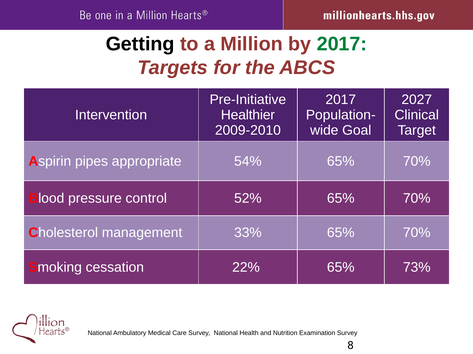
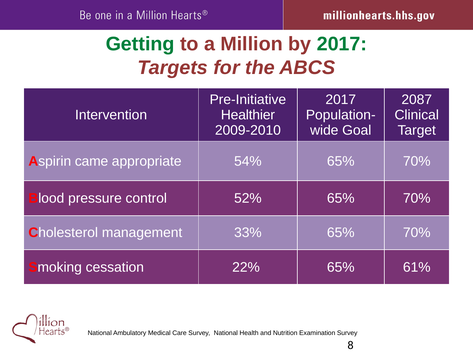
Getting colour: black -> green
2027: 2027 -> 2087
pipes: pipes -> came
73%: 73% -> 61%
